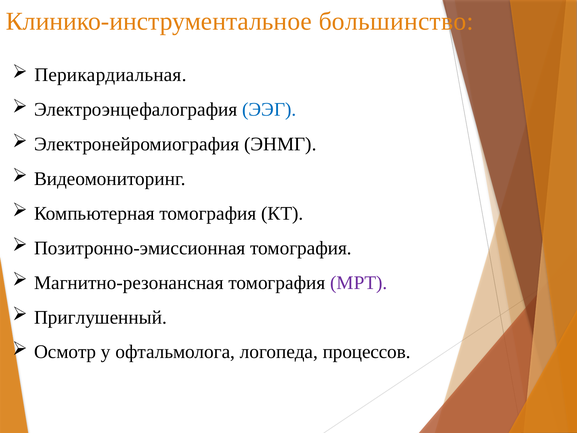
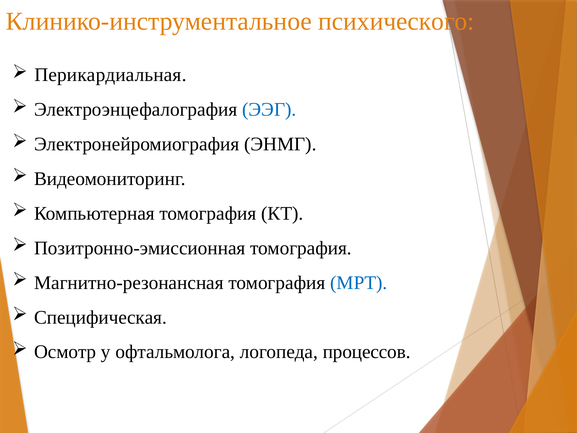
большинство: большинство -> психического
МРТ colour: purple -> blue
Приглушенный: Приглушенный -> Специфическая
